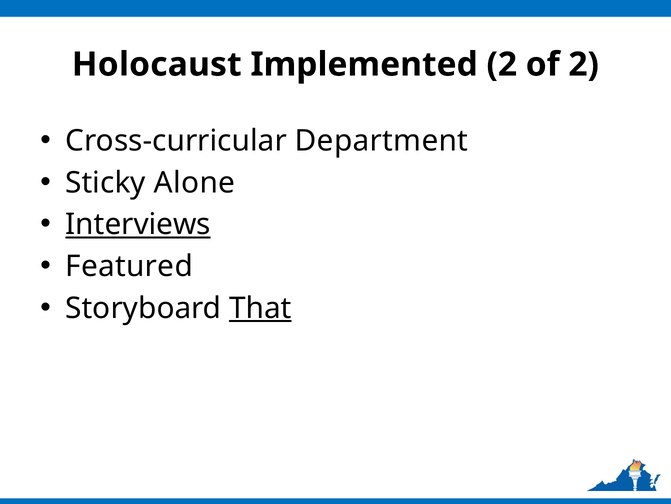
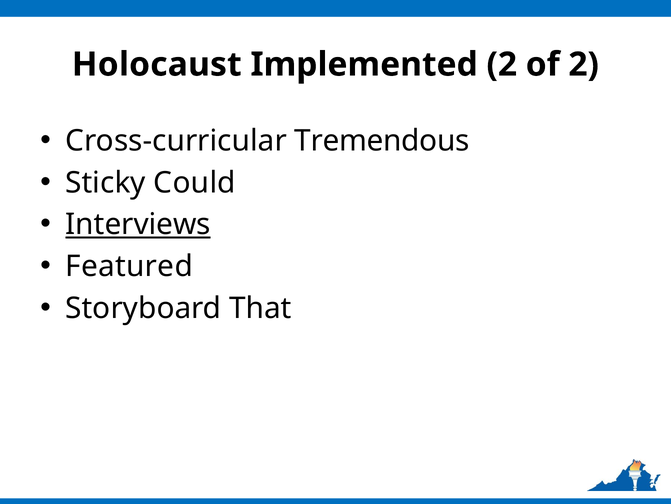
Department: Department -> Tremendous
Alone: Alone -> Could
That underline: present -> none
